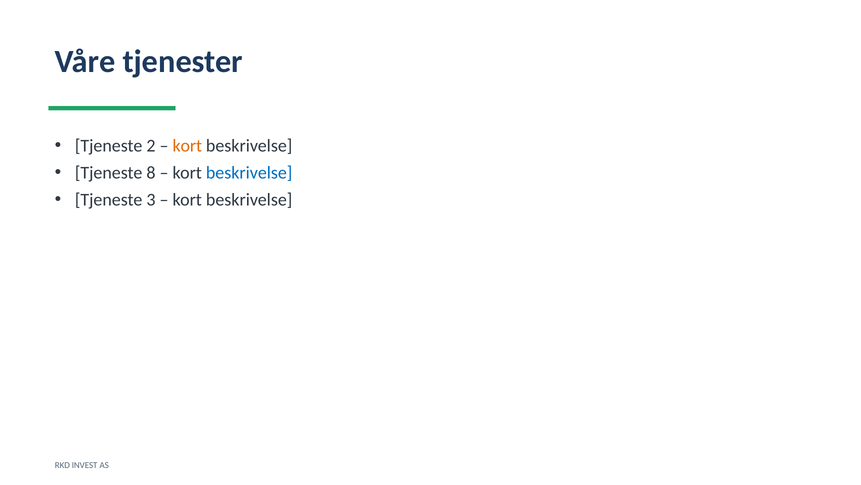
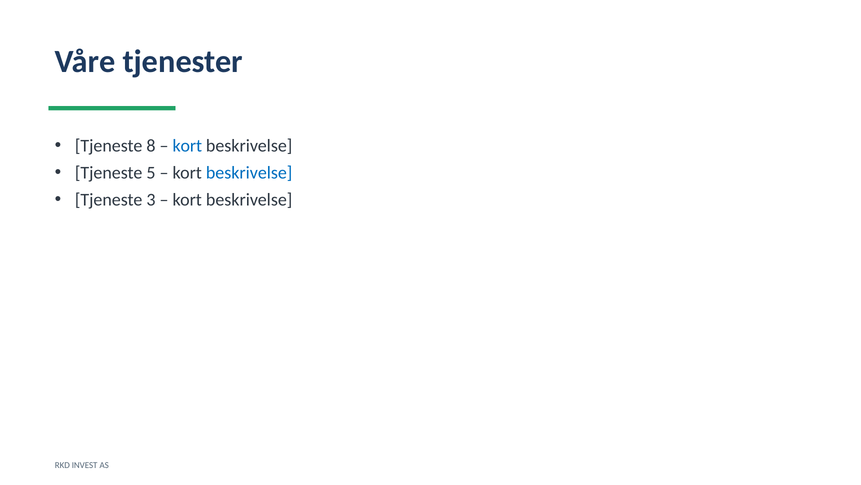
2: 2 -> 8
kort at (187, 146) colour: orange -> blue
8: 8 -> 5
